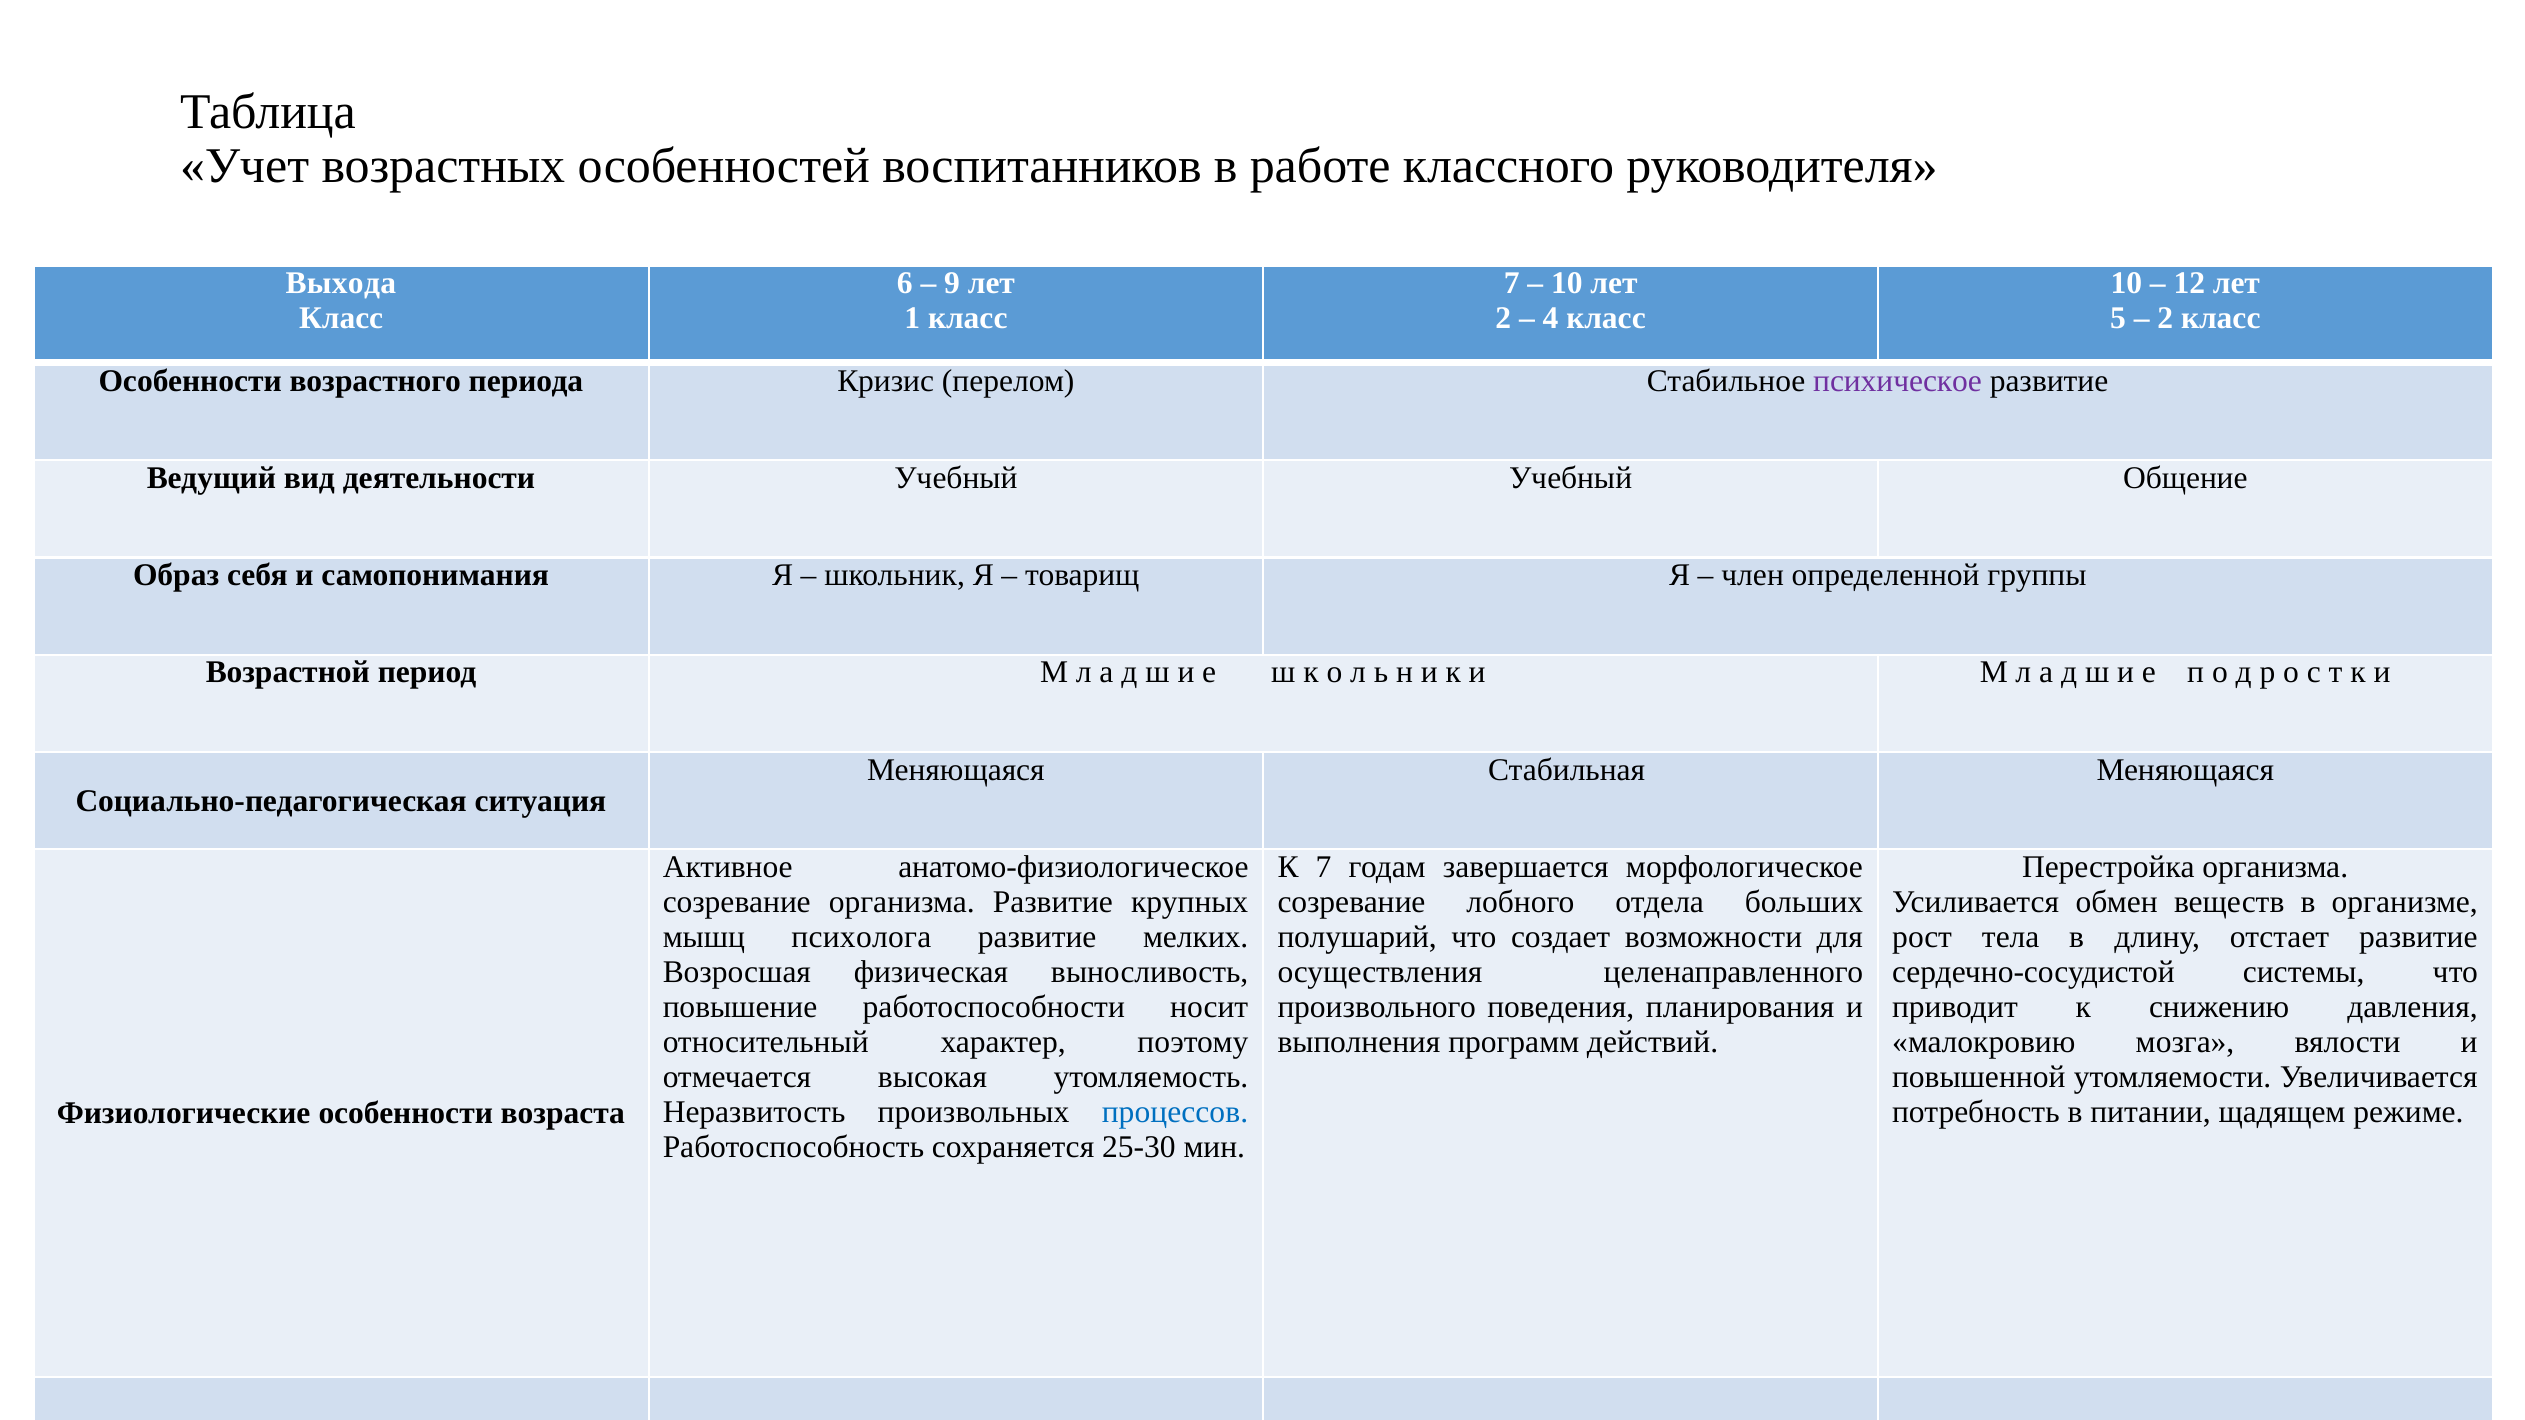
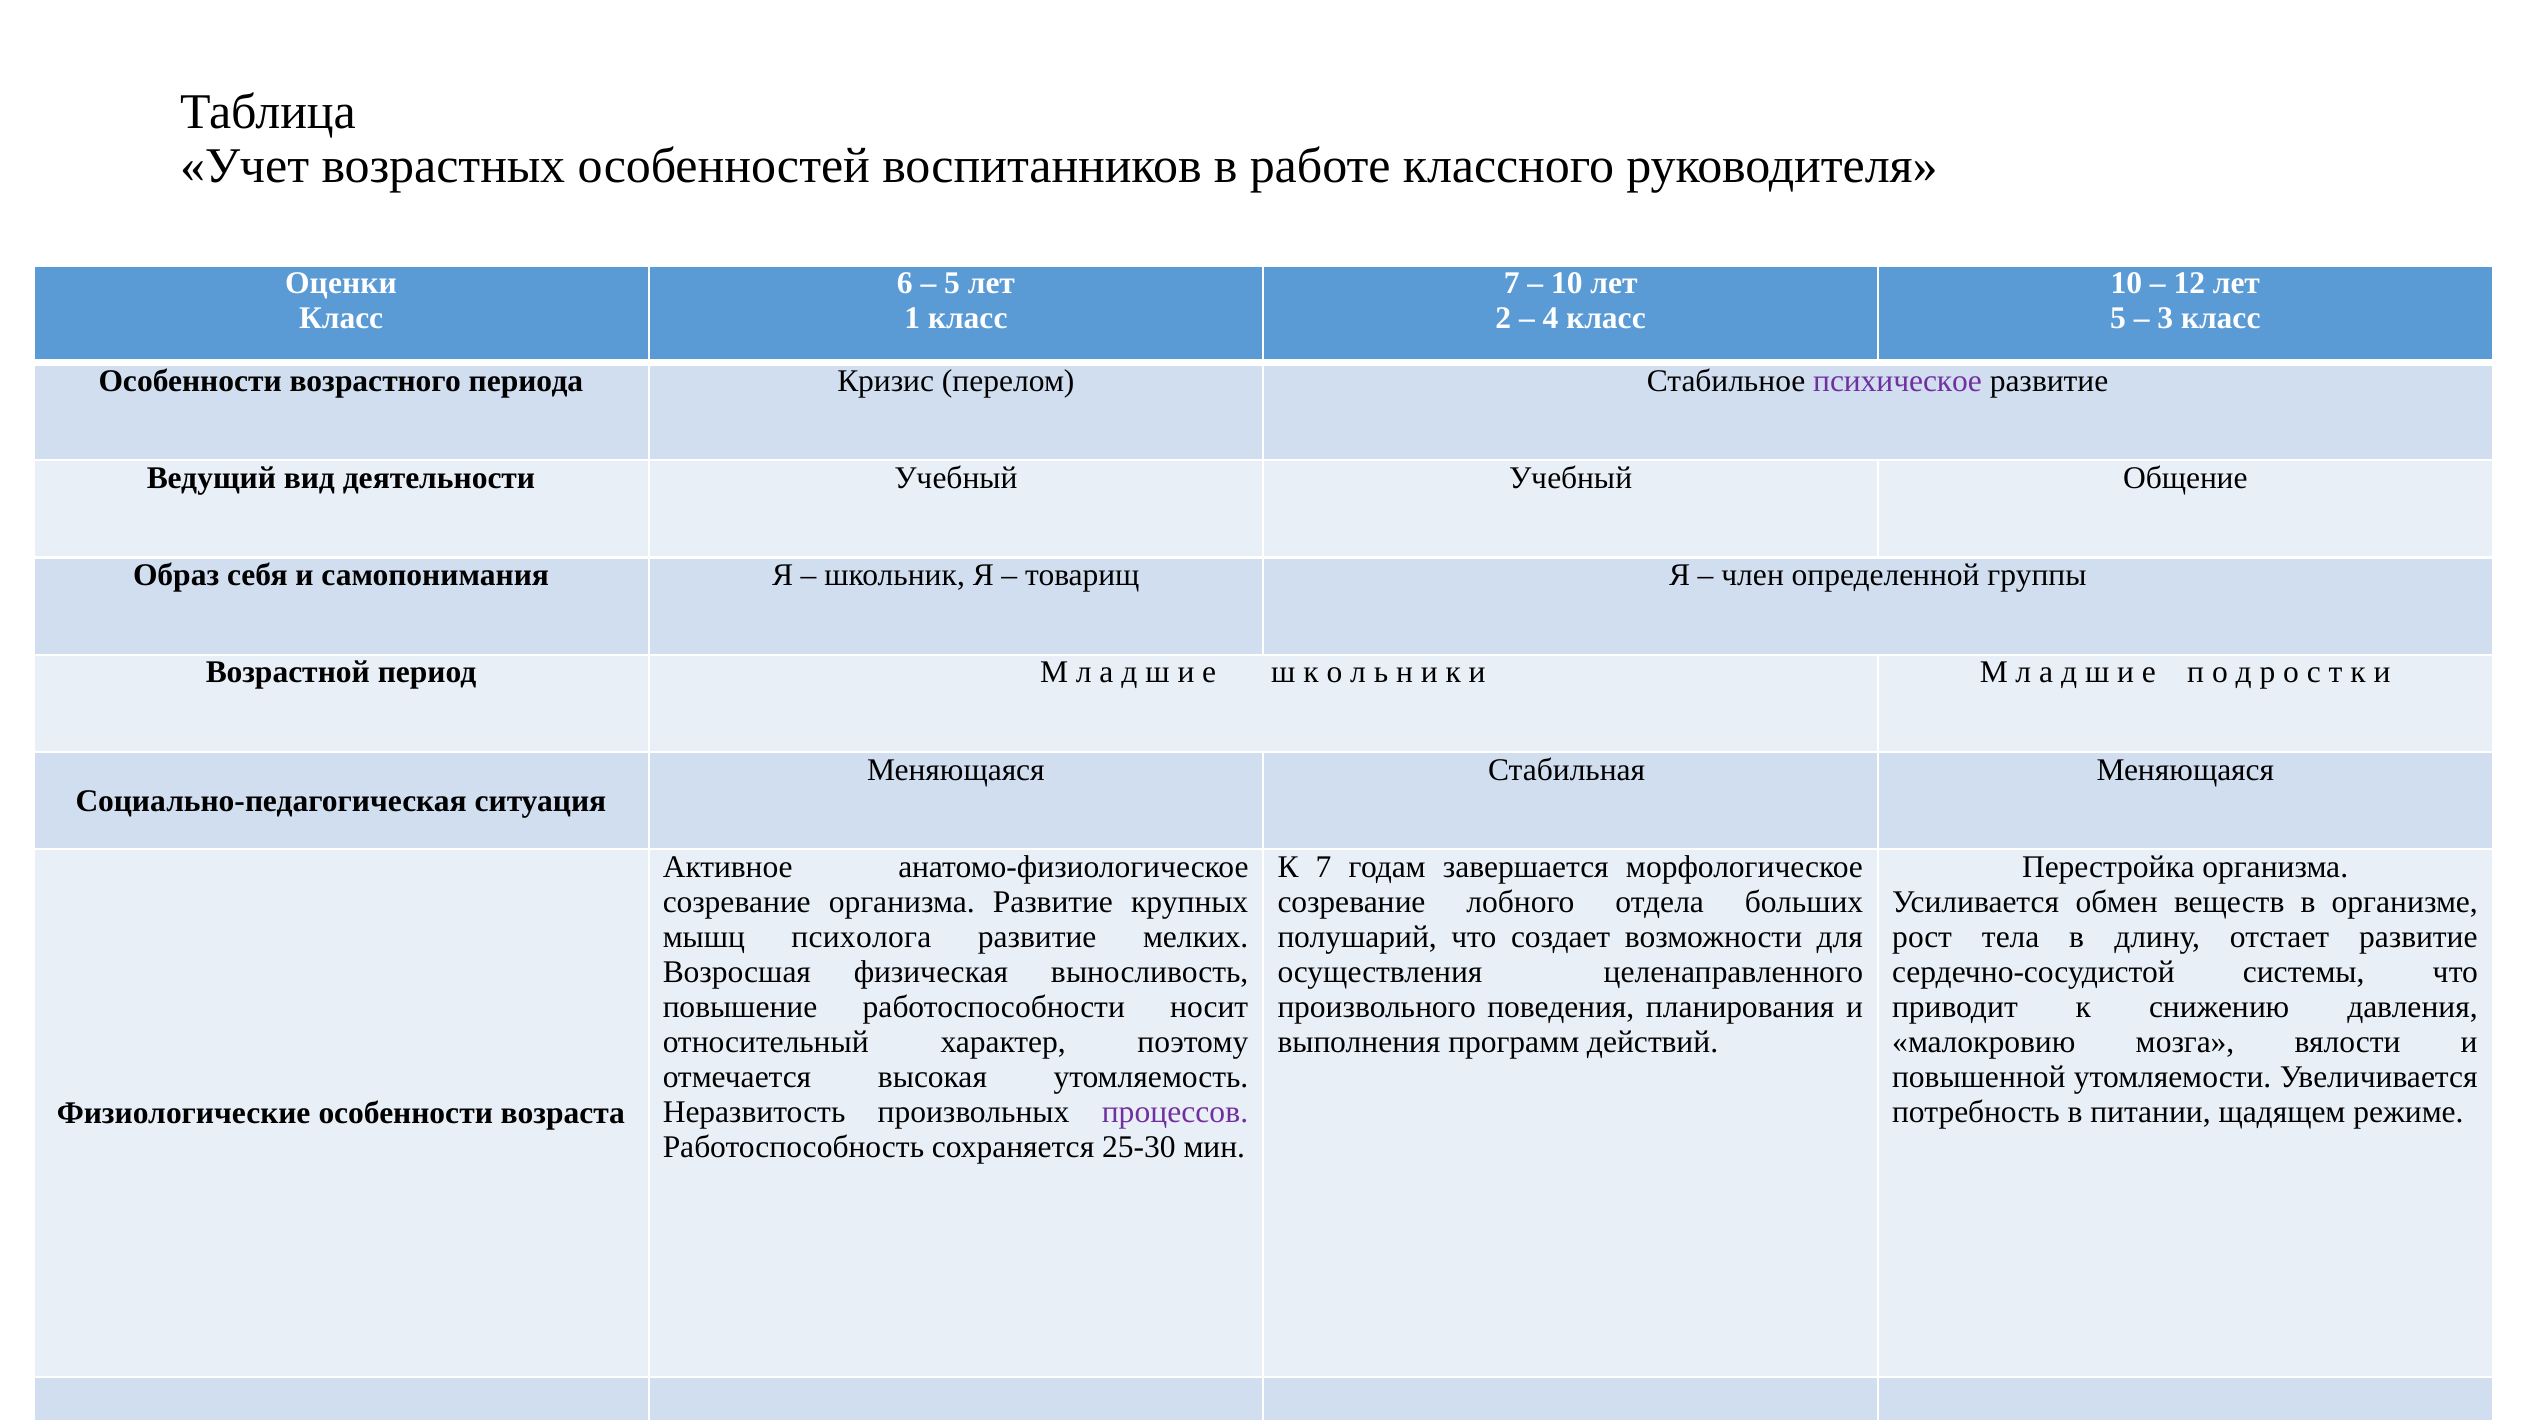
Выхода: Выхода -> Оценки
9 at (952, 283): 9 -> 5
2 at (2165, 318): 2 -> 3
процессов colour: blue -> purple
